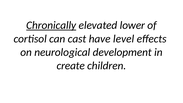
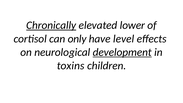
cast: cast -> only
development underline: none -> present
create: create -> toxins
